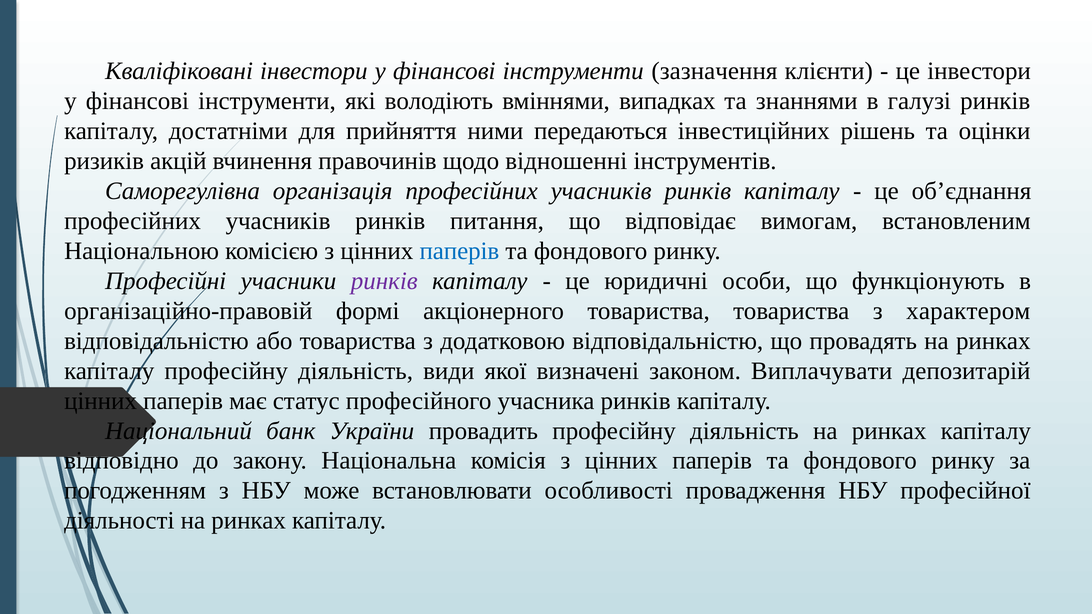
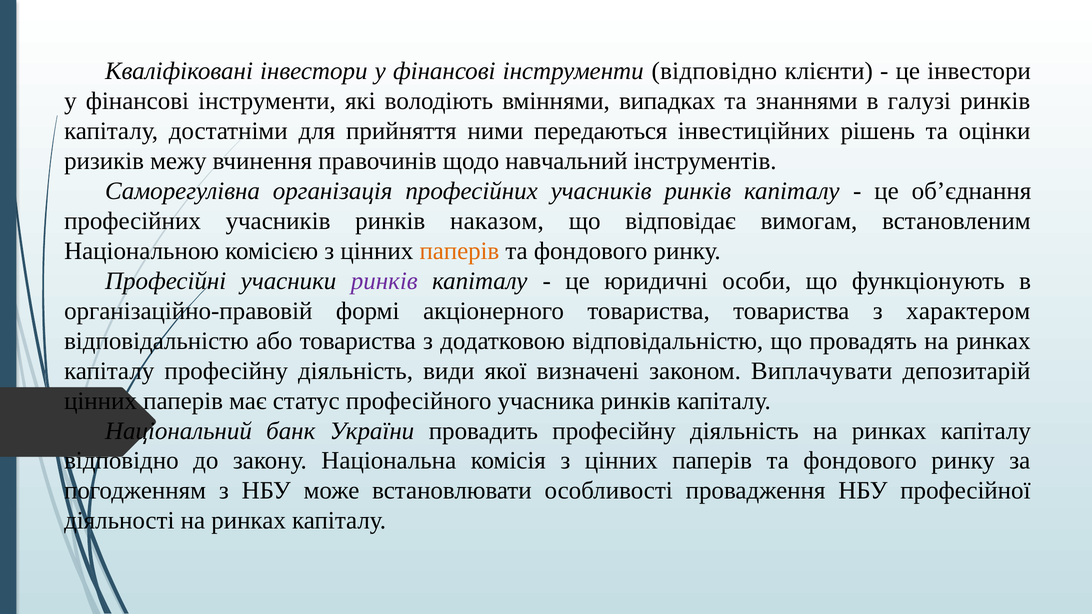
інструменти зазначення: зазначення -> відповідно
акцій: акцій -> межу
відношенні: відношенні -> навчальний
питання: питання -> наказом
паперів at (459, 251) colour: blue -> orange
